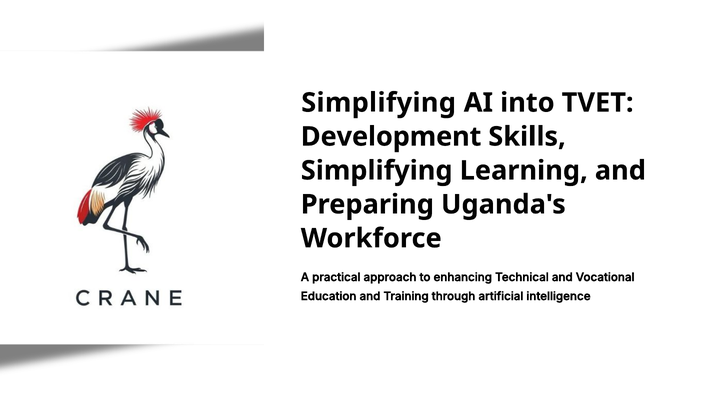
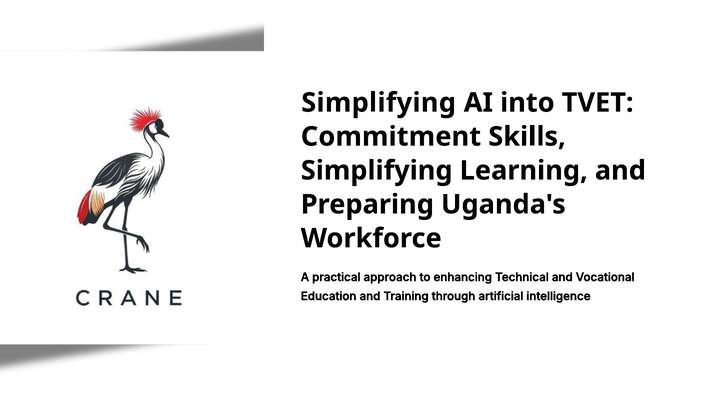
Development: Development -> Commitment
